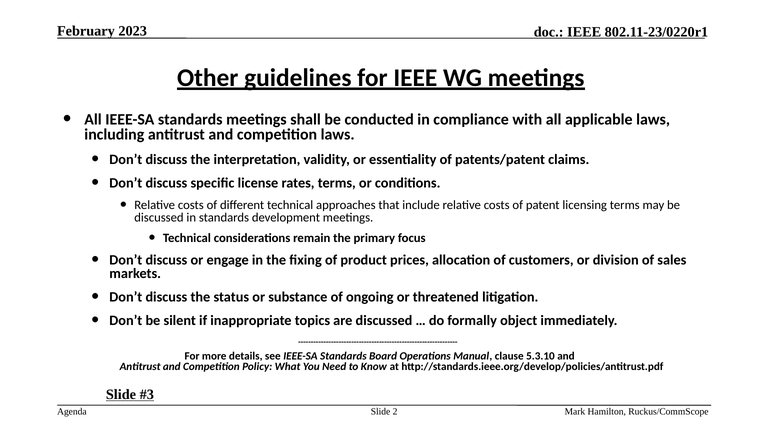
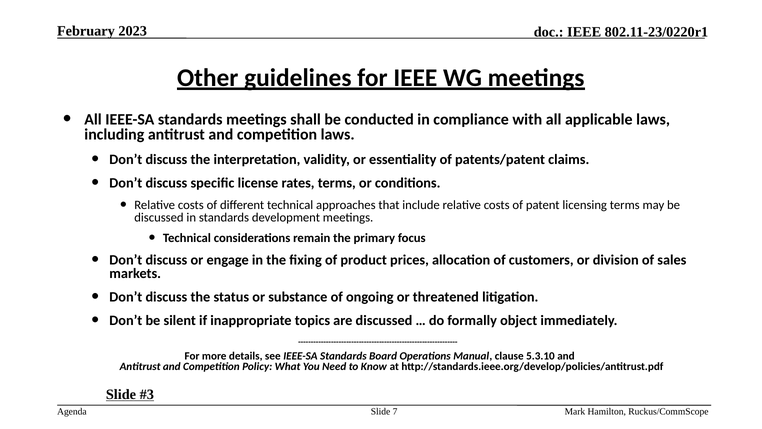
2: 2 -> 7
